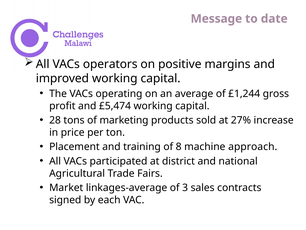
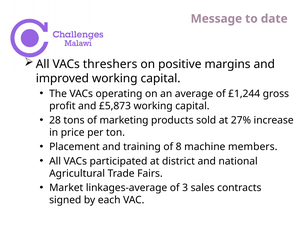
operators: operators -> threshers
£5,474: £5,474 -> £5,873
approach: approach -> members
